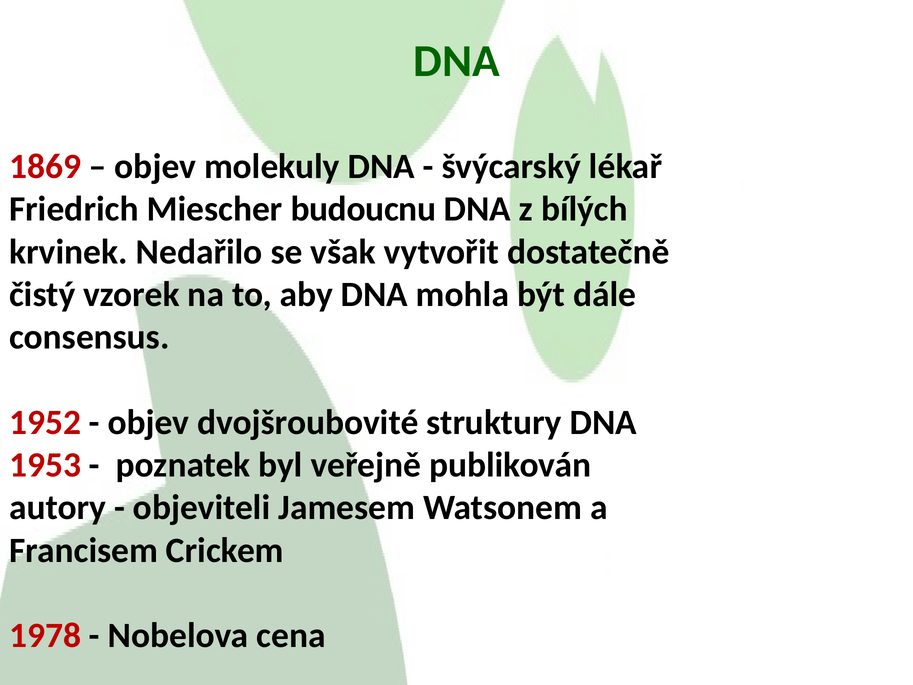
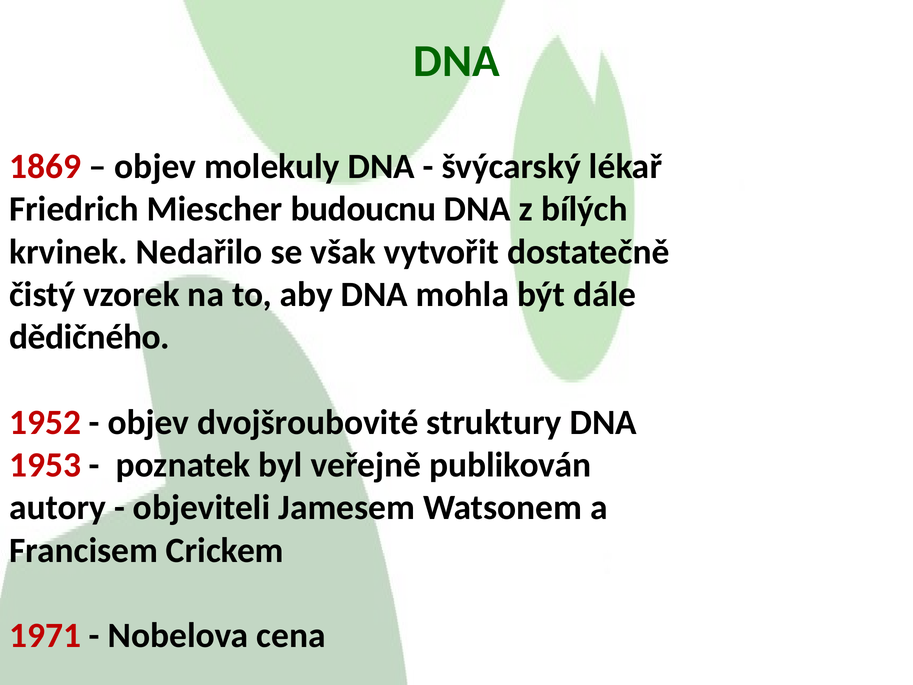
consensus: consensus -> dědičného
1978: 1978 -> 1971
